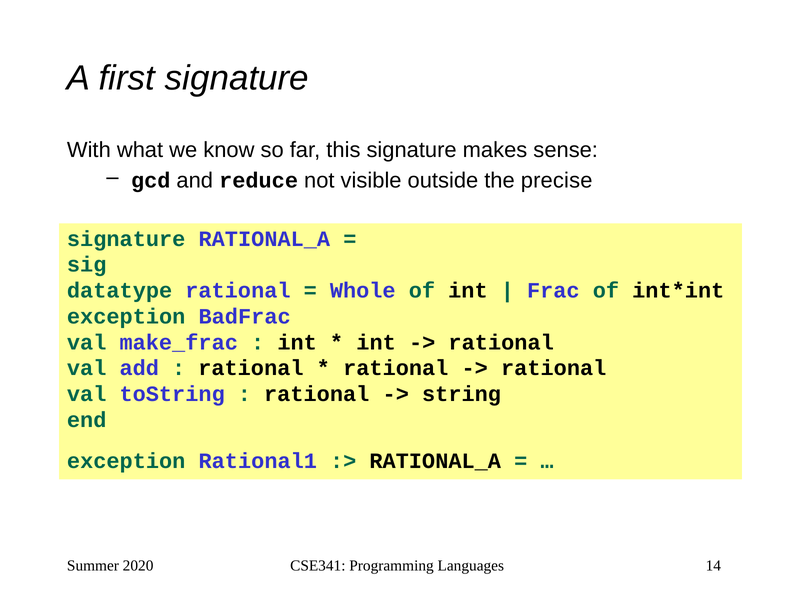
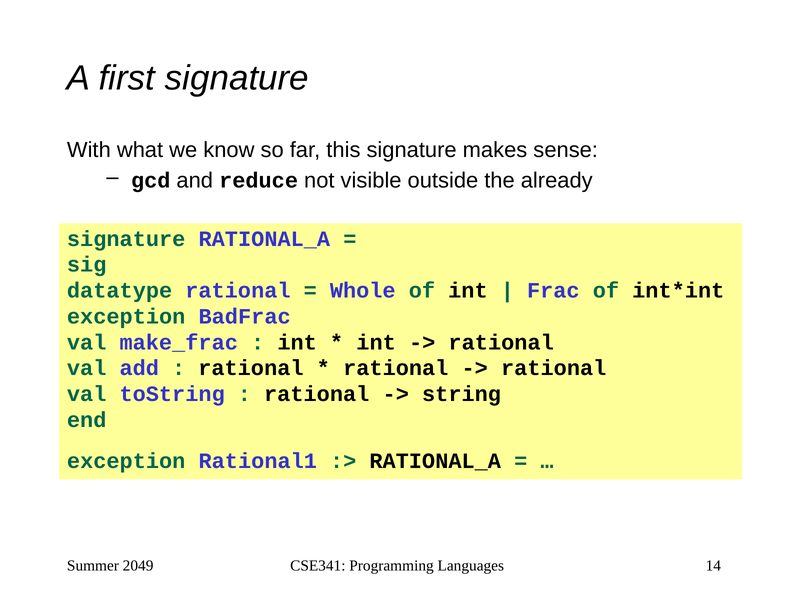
precise: precise -> already
2020: 2020 -> 2049
